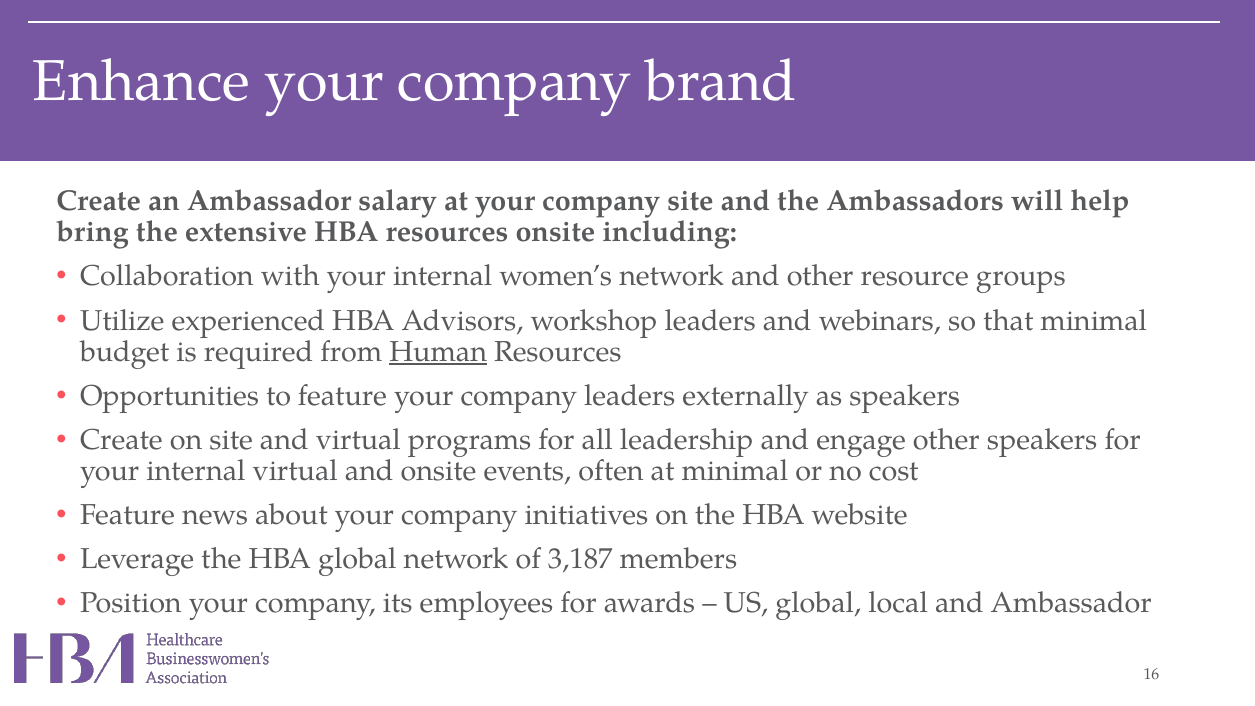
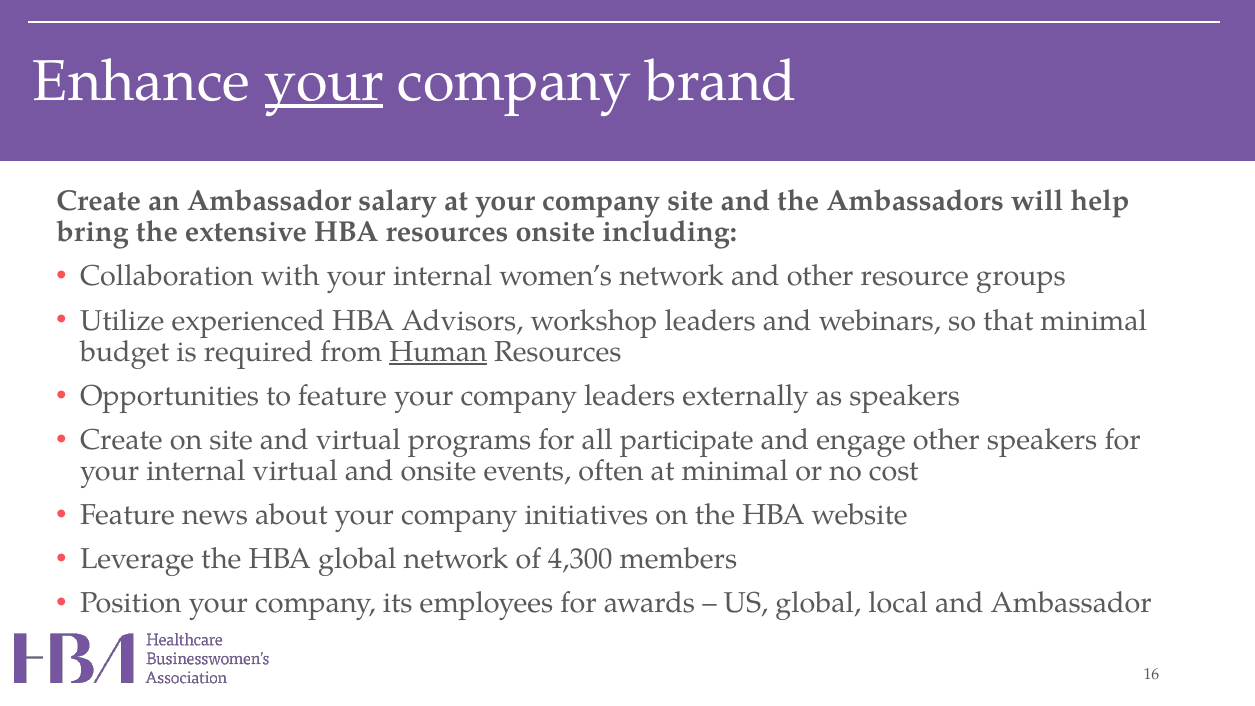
your at (324, 81) underline: none -> present
leadership: leadership -> participate
3,187: 3,187 -> 4,300
